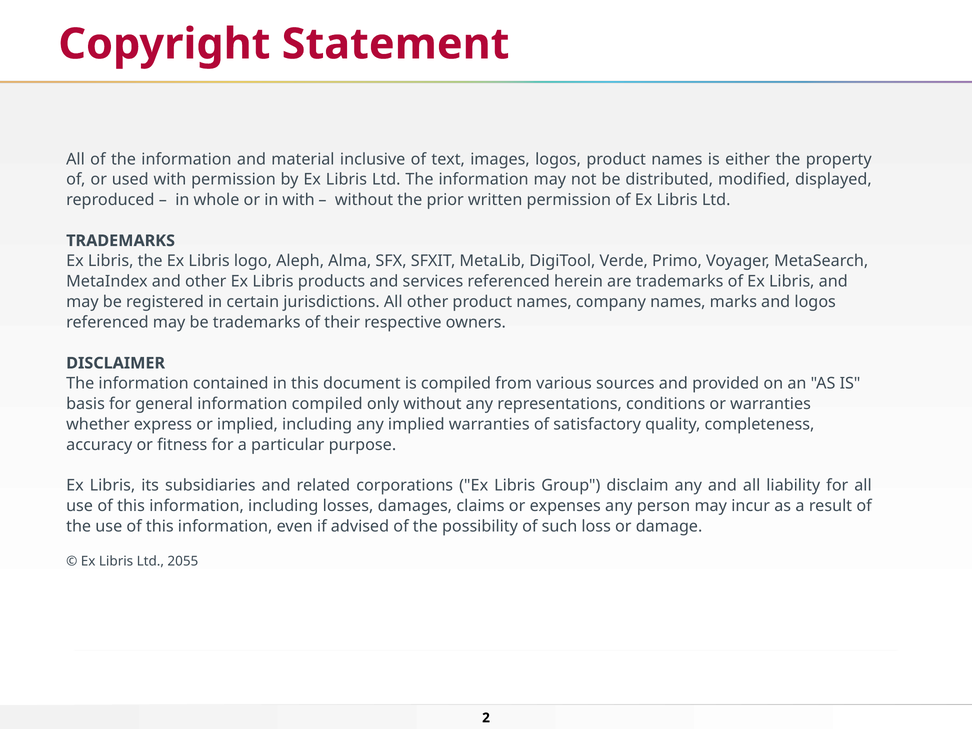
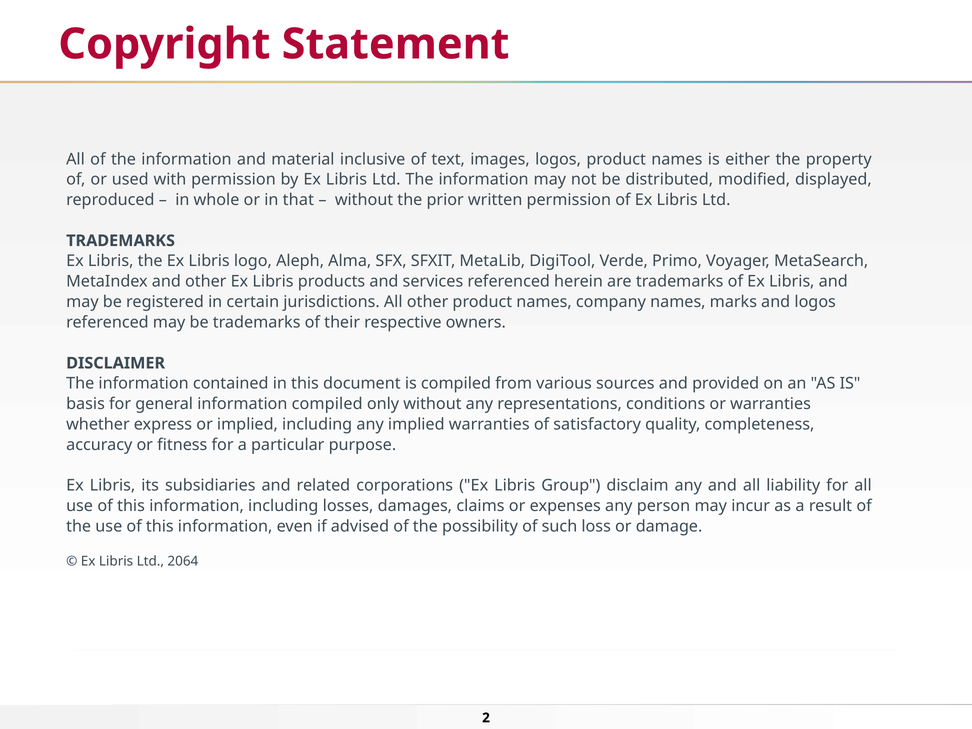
in with: with -> that
2055: 2055 -> 2064
